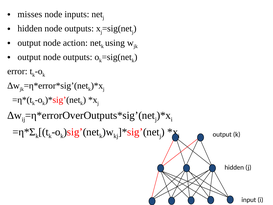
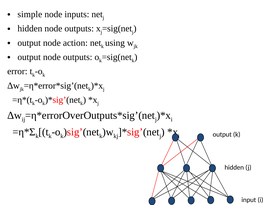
misses: misses -> simple
